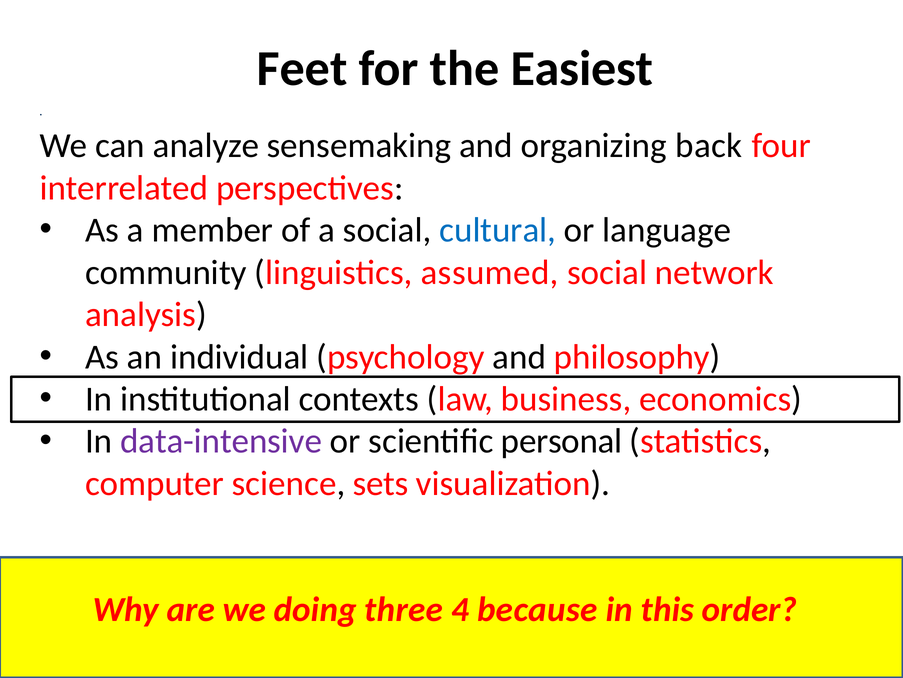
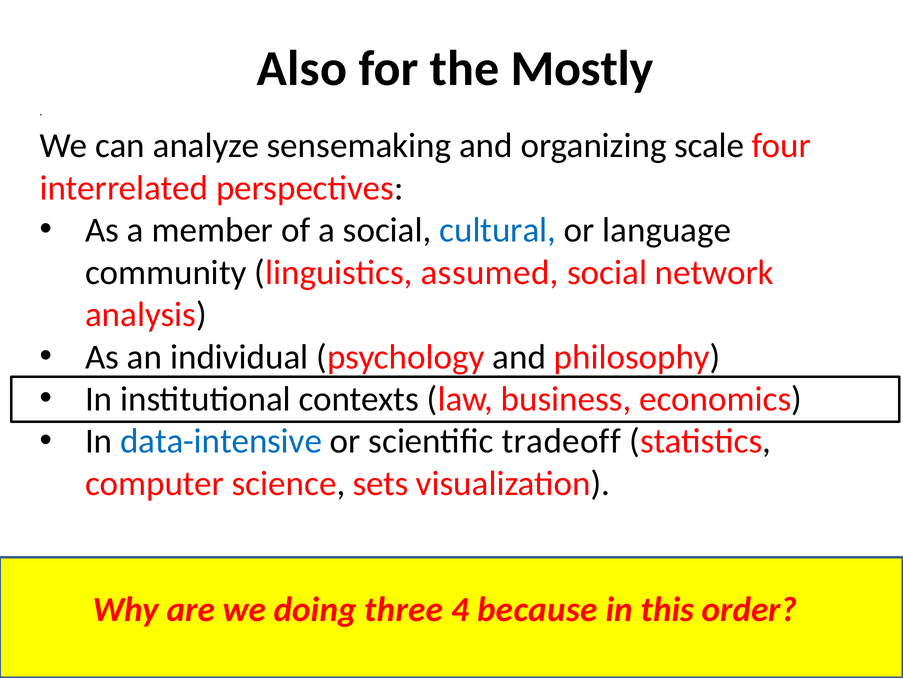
Feet: Feet -> Also
Easiest: Easiest -> Mostly
back: back -> scale
data-intensive colour: purple -> blue
personal: personal -> tradeoff
